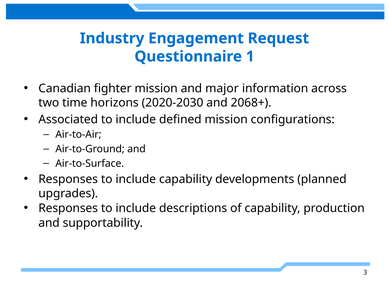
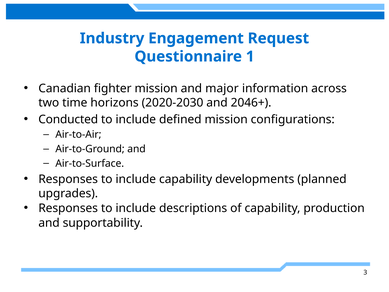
2068+: 2068+ -> 2046+
Associated: Associated -> Conducted
